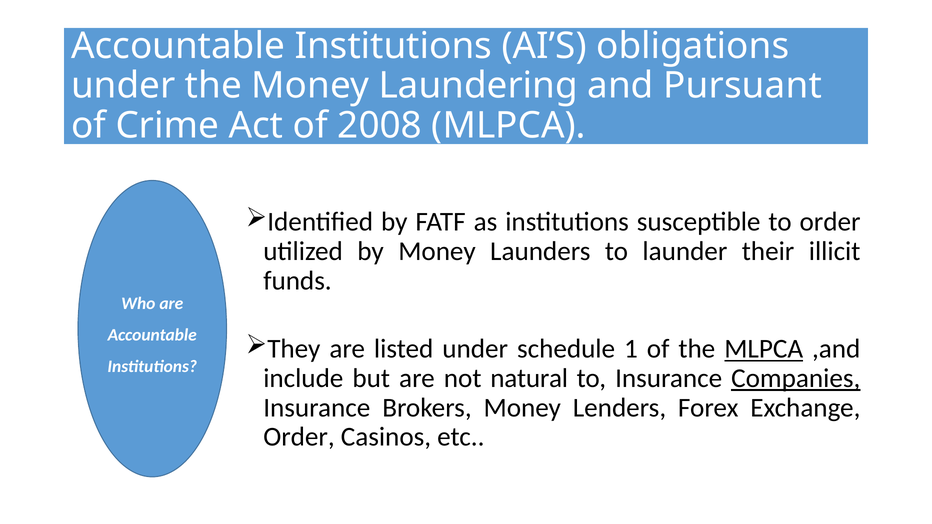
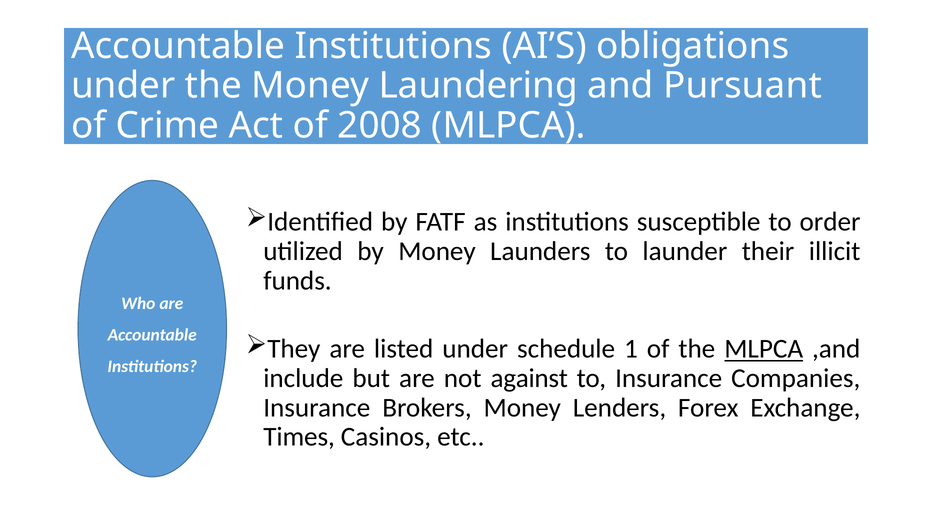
natural: natural -> against
Companies underline: present -> none
Order at (299, 437): Order -> Times
